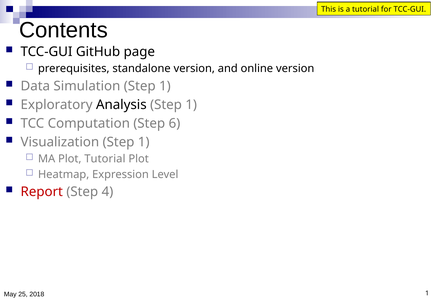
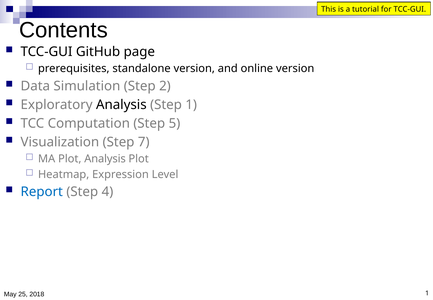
Simulation Step 1: 1 -> 2
6: 6 -> 5
Visualization Step 1: 1 -> 7
Plot Tutorial: Tutorial -> Analysis
Report colour: red -> blue
